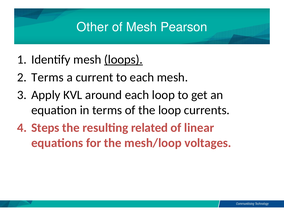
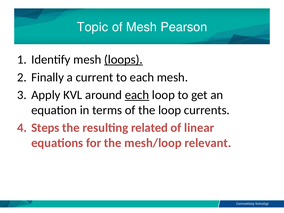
Other: Other -> Topic
2 Terms: Terms -> Finally
each at (137, 95) underline: none -> present
voltages: voltages -> relevant
